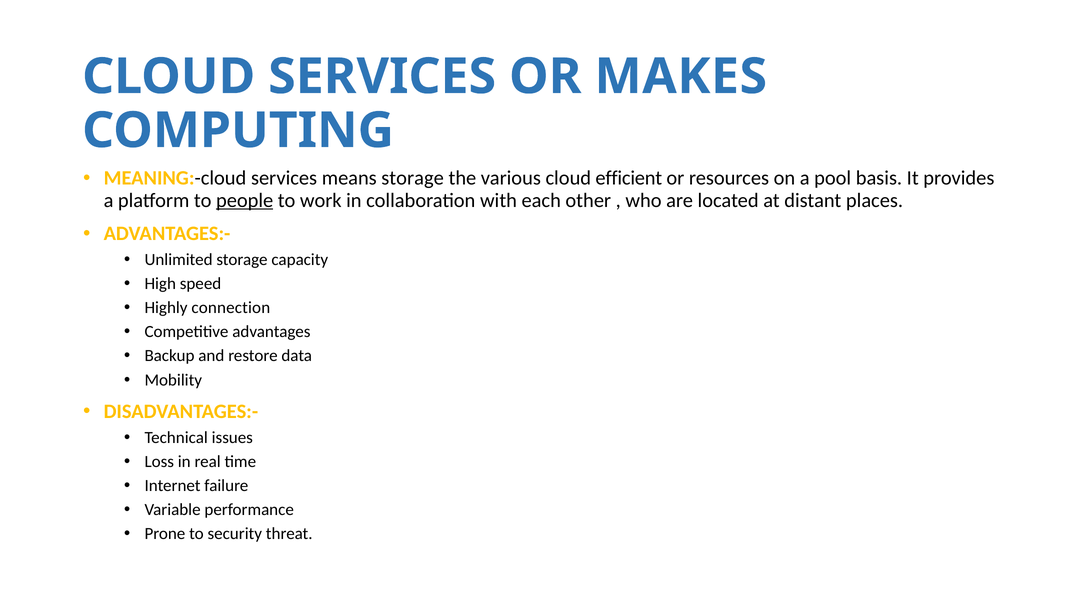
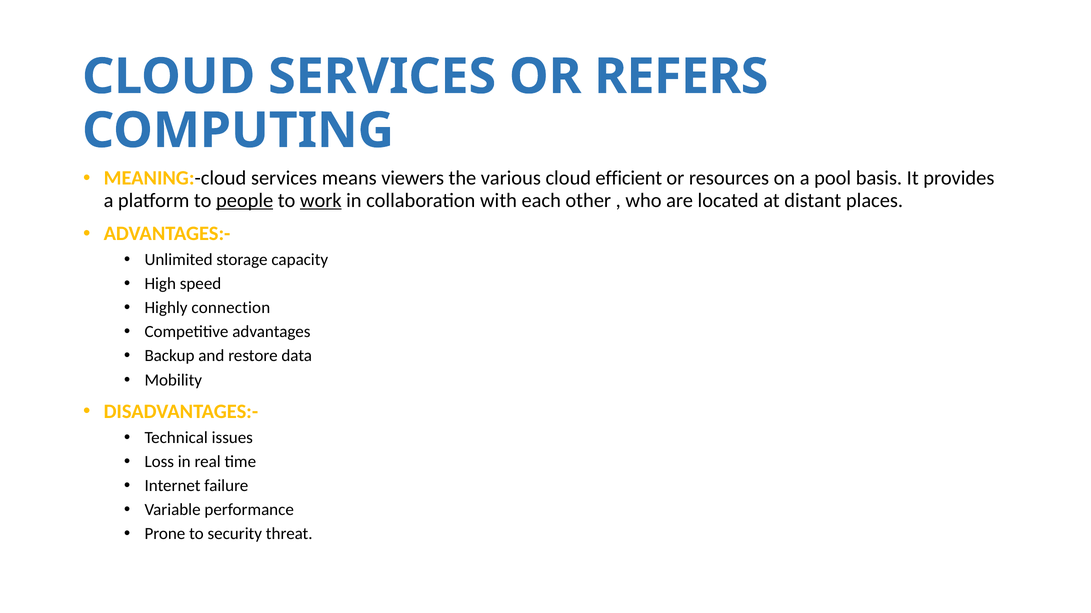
MAKES: MAKES -> REFERS
means storage: storage -> viewers
work underline: none -> present
